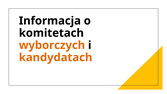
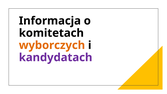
kandydatach colour: orange -> purple
